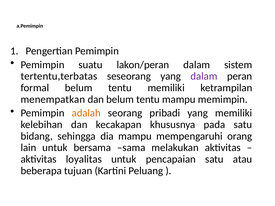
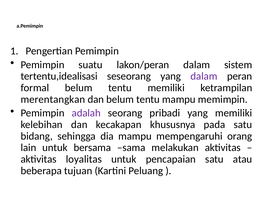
tertentu,terbatas: tertentu,terbatas -> tertentu,idealisasi
menempatkan: menempatkan -> merentangkan
adalah colour: orange -> purple
